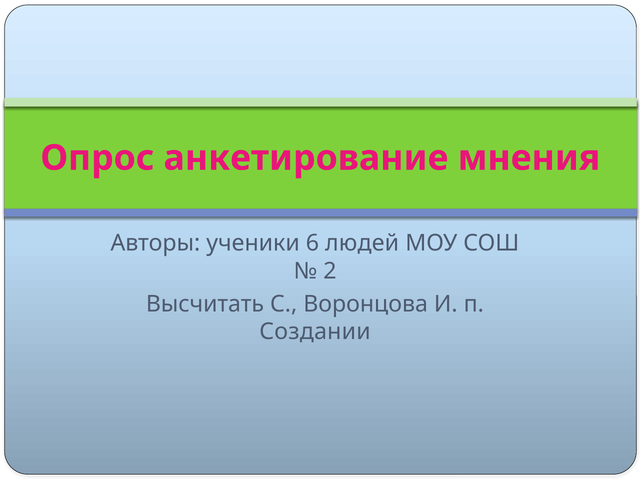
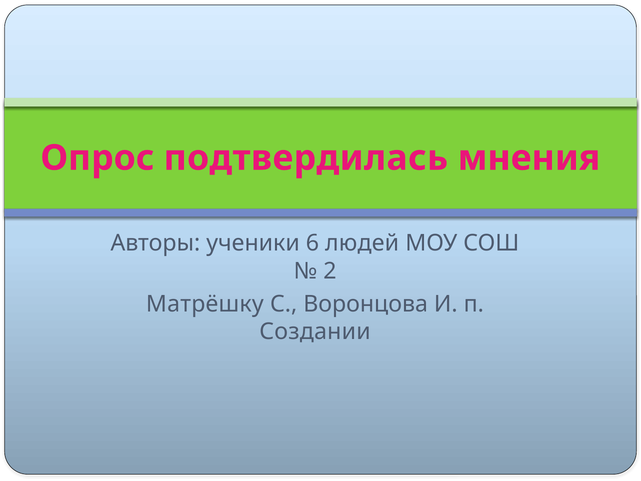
анкетирование: анкетирование -> подтвердилась
Высчитать: Высчитать -> Матрёшку
